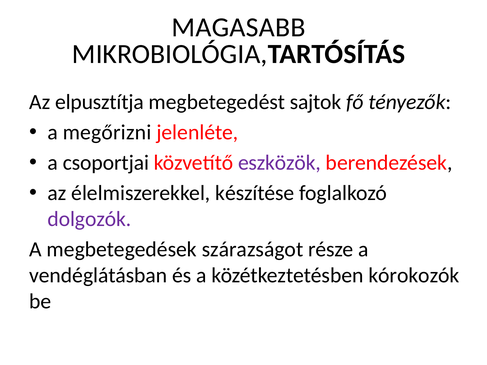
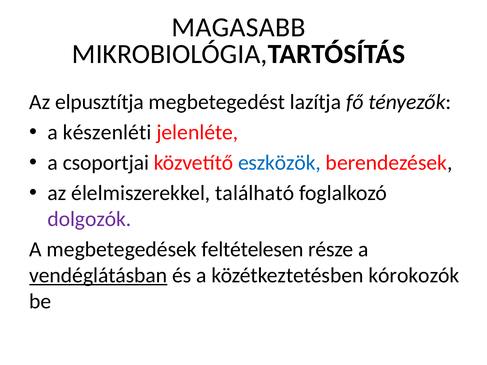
sajtok: sajtok -> lazítja
megőrizni: megőrizni -> készenléti
eszközök colour: purple -> blue
készítése: készítése -> található
szárazságot: szárazságot -> feltételesen
vendéglátásban underline: none -> present
